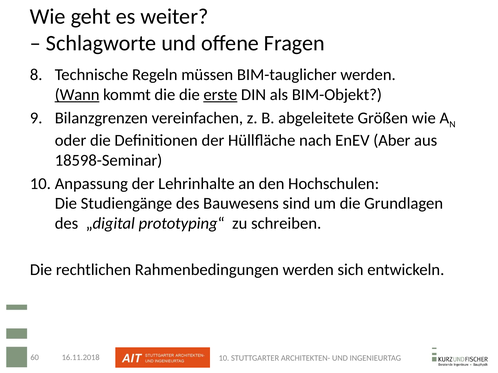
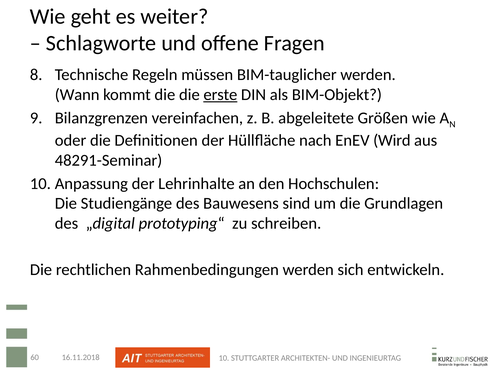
Wann underline: present -> none
Aber: Aber -> Wird
18598-Seminar: 18598-Seminar -> 48291-Seminar
